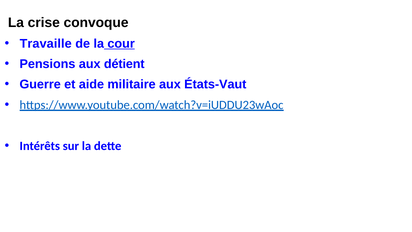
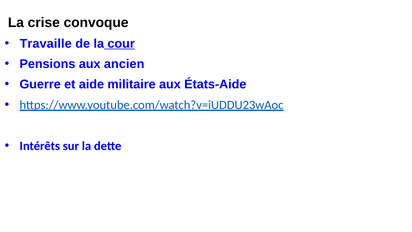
détient: détient -> ancien
États-Vaut: États-Vaut -> États-Aide
